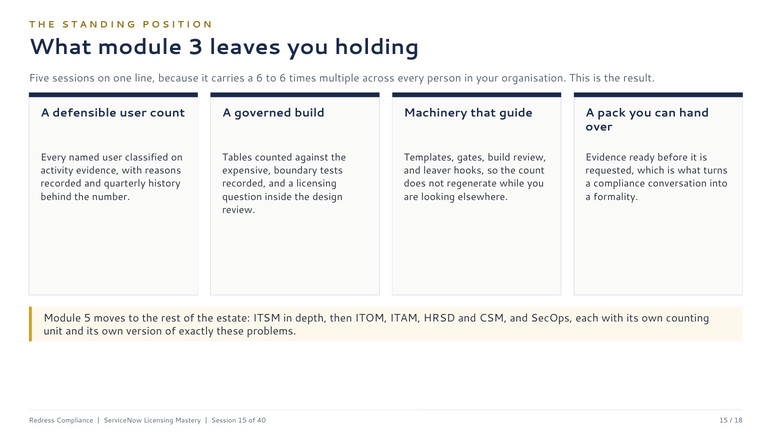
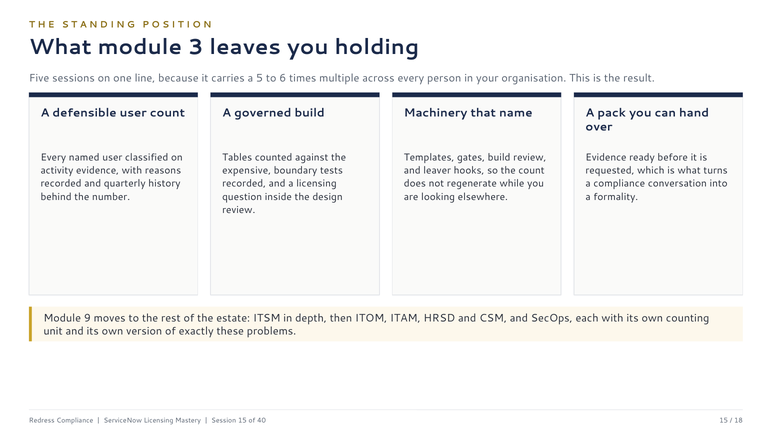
a 6: 6 -> 5
guide: guide -> name
5: 5 -> 9
